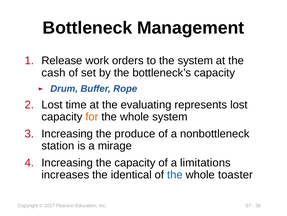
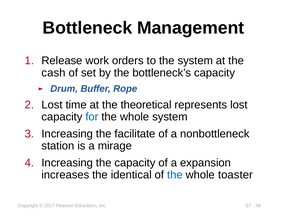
evaluating: evaluating -> theoretical
for colour: orange -> blue
produce: produce -> facilitate
limitations: limitations -> expansion
